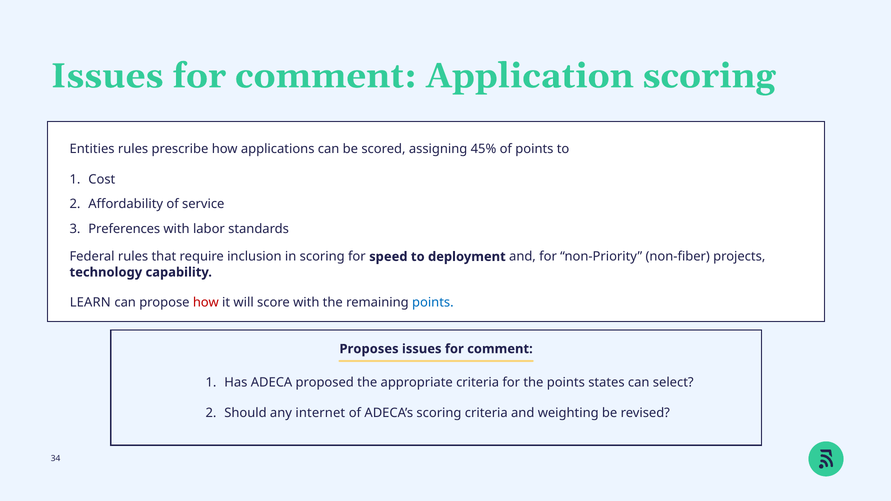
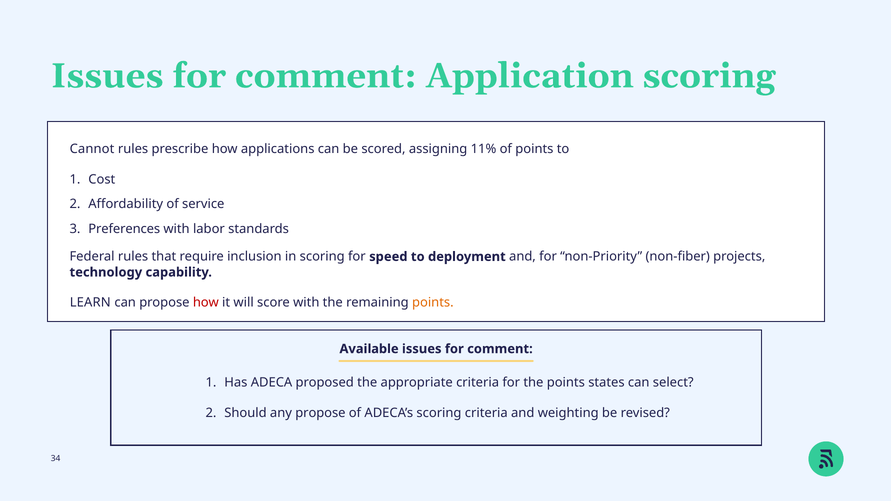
Entities: Entities -> Cannot
45%: 45% -> 11%
points at (433, 303) colour: blue -> orange
Proposes: Proposes -> Available
any internet: internet -> propose
